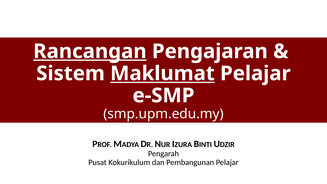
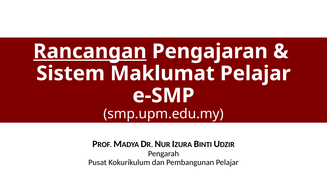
Maklumat underline: present -> none
